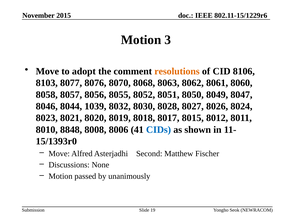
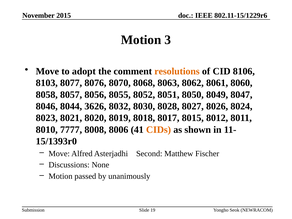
1039: 1039 -> 3626
8848: 8848 -> 7777
CIDs colour: blue -> orange
